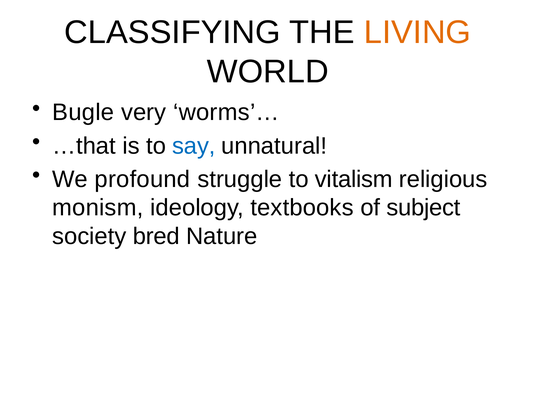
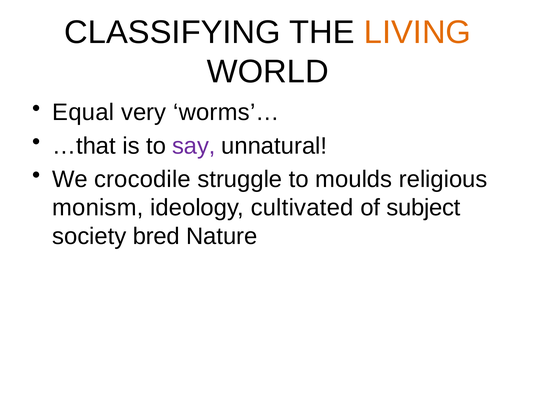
Bugle: Bugle -> Equal
say colour: blue -> purple
profound: profound -> crocodile
vitalism: vitalism -> moulds
textbooks: textbooks -> cultivated
